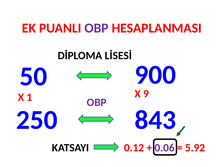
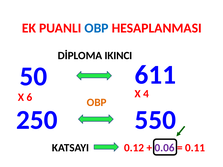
OBP at (97, 28) colour: purple -> blue
LİSESİ: LİSESİ -> IKINCI
900: 900 -> 611
9: 9 -> 4
1: 1 -> 6
OBP at (97, 103) colour: purple -> orange
843: 843 -> 550
5.92: 5.92 -> 0.11
